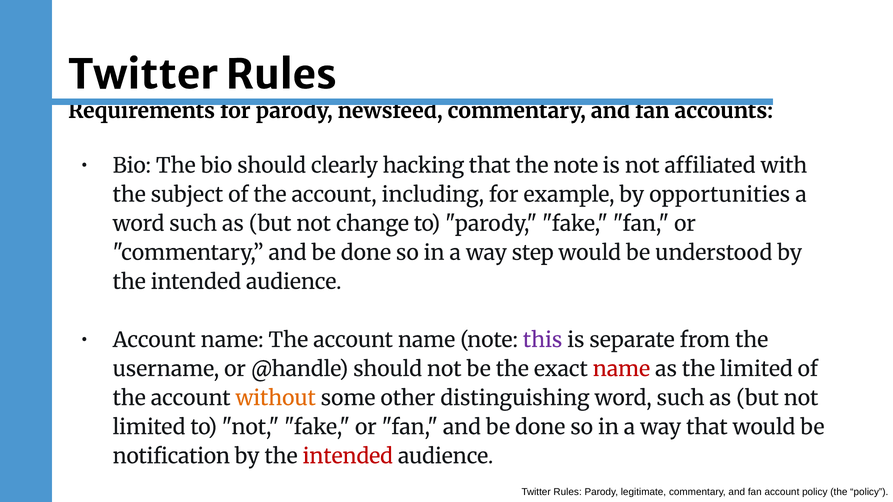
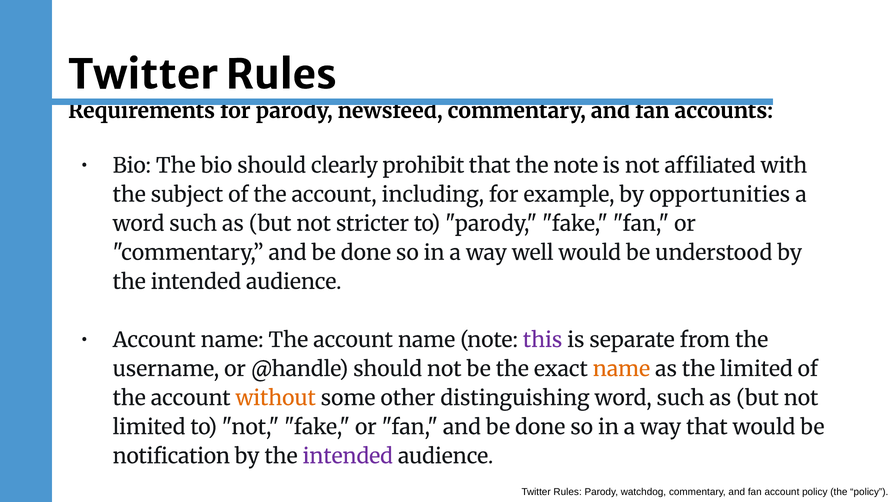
hacking: hacking -> prohibit
change: change -> stricter
step: step -> well
name at (621, 369) colour: red -> orange
intended at (348, 457) colour: red -> purple
legitimate: legitimate -> watchdog
